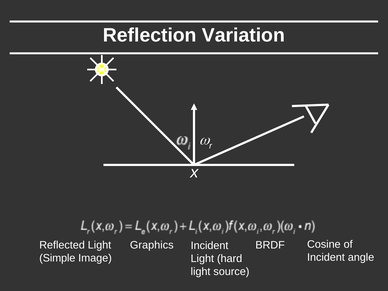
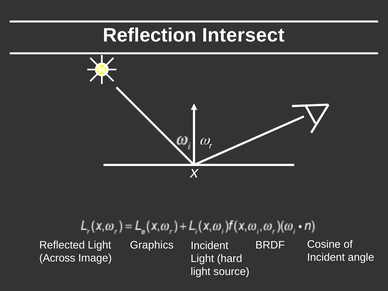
Variation: Variation -> Intersect
Simple: Simple -> Across
